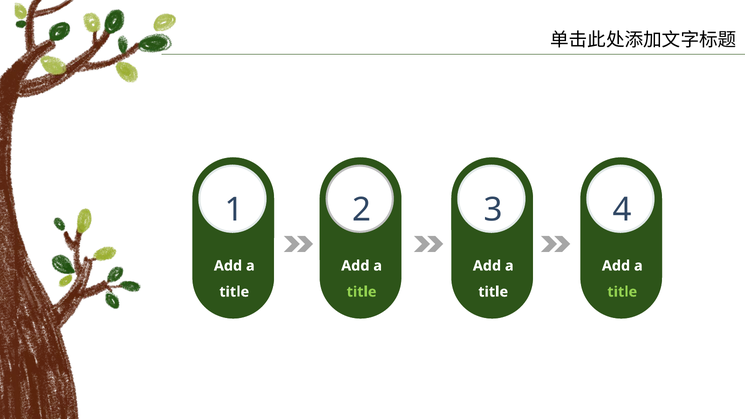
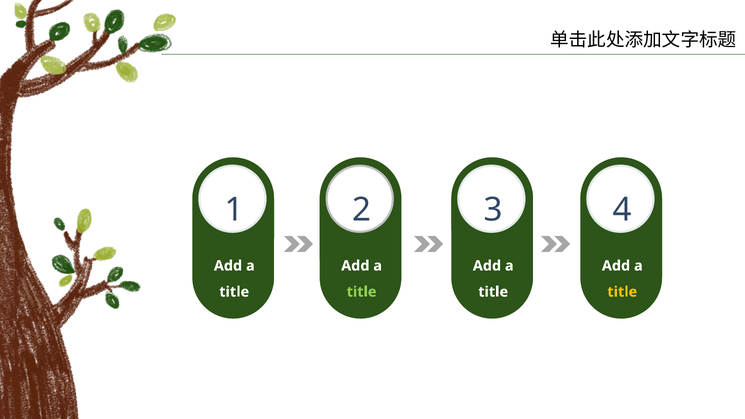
title at (622, 292) colour: light green -> yellow
